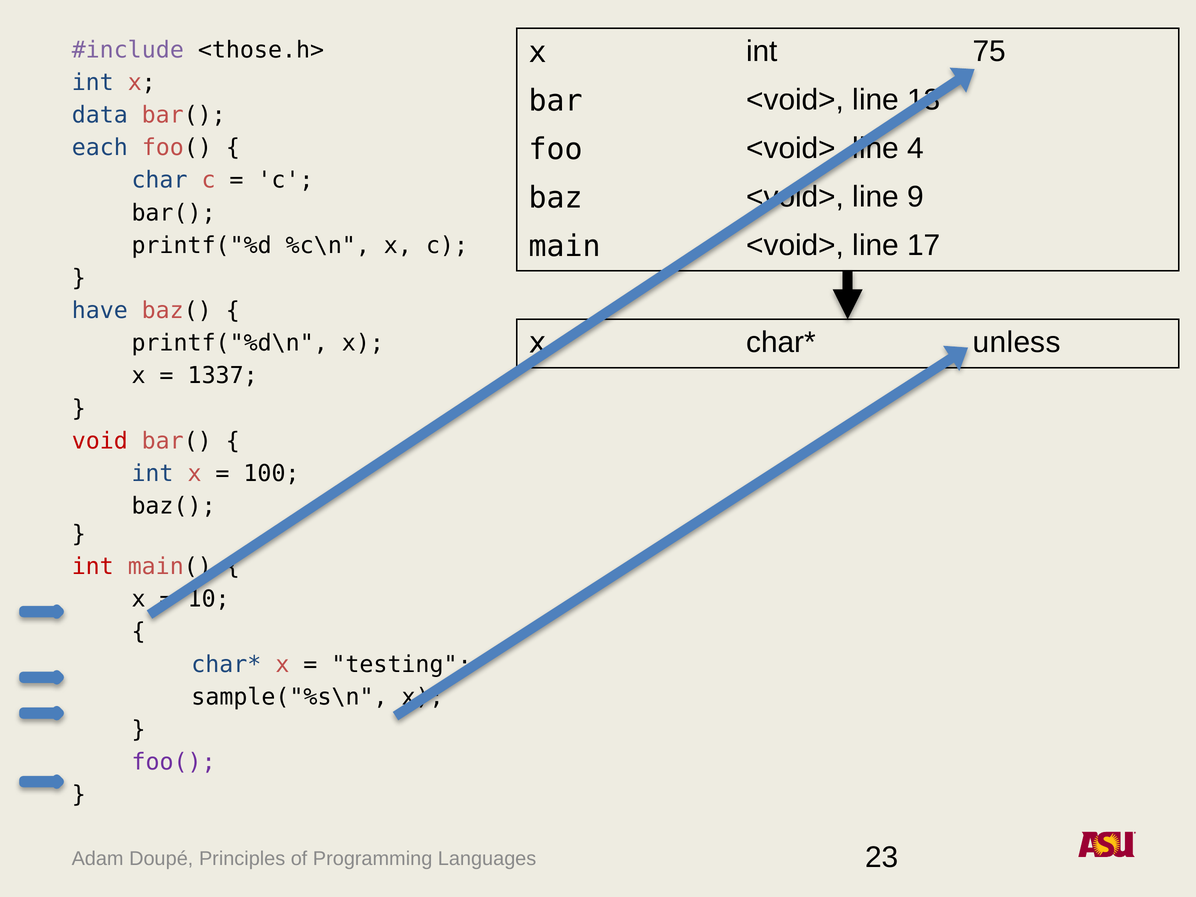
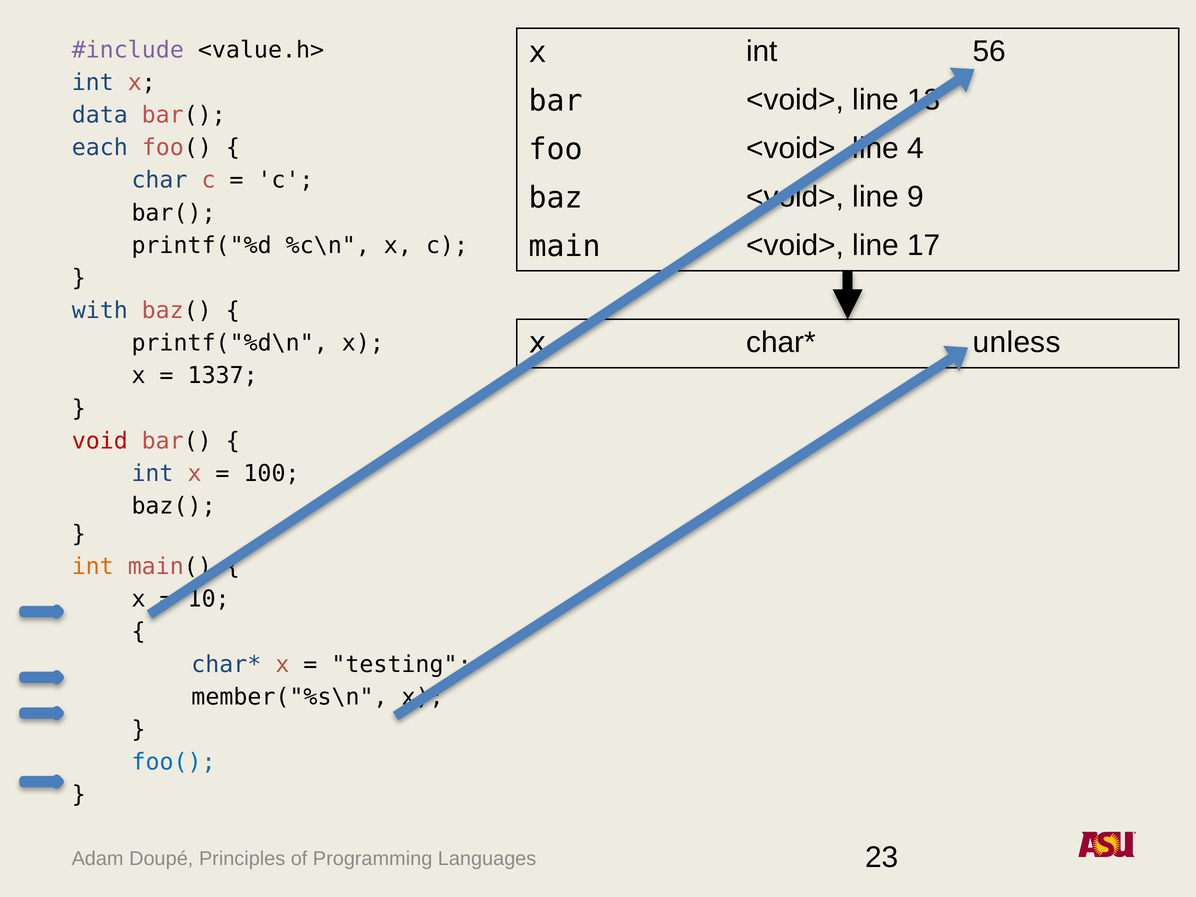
75: 75 -> 56
<those.h>: <those.h> -> <value.h>
have: have -> with
int at (93, 567) colour: red -> orange
sample("%s\n: sample("%s\n -> member("%s\n
foo( at (174, 762) colour: purple -> blue
